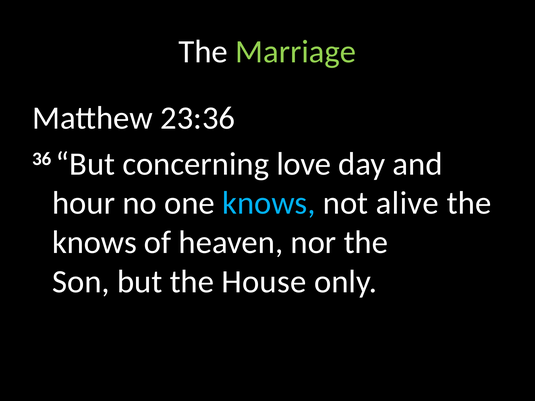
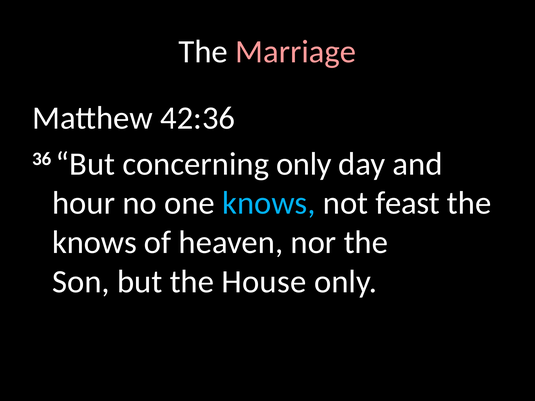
Marriage colour: light green -> pink
23:36: 23:36 -> 42:36
concerning love: love -> only
alive: alive -> feast
